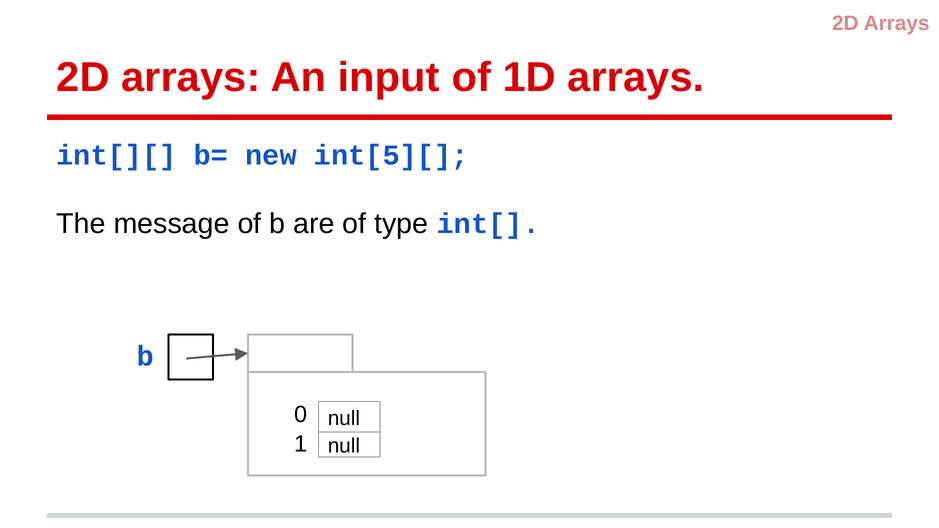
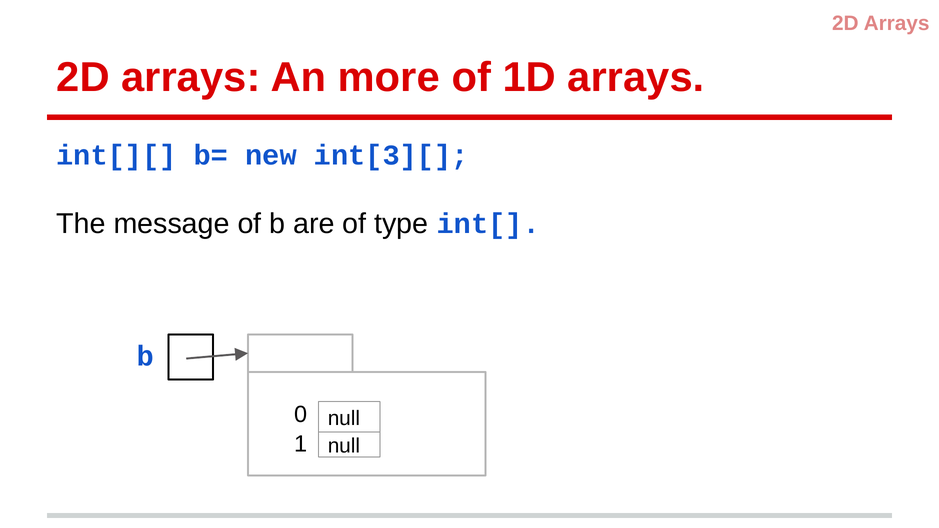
input: input -> more
int[5][: int[5][ -> int[3][
